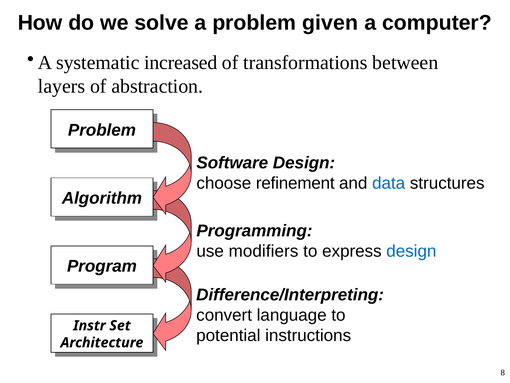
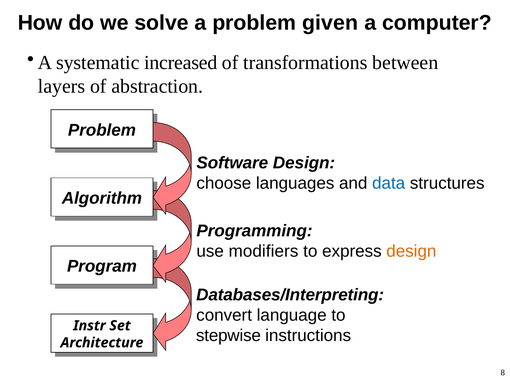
refinement: refinement -> languages
design at (411, 251) colour: blue -> orange
Difference/Interpreting: Difference/Interpreting -> Databases/Interpreting
potential: potential -> stepwise
